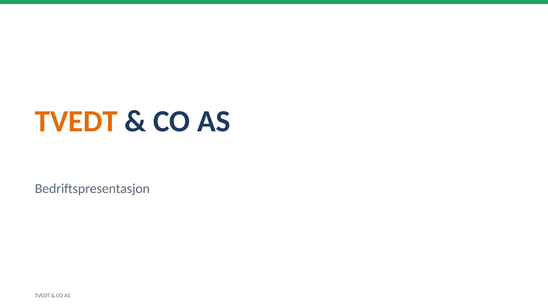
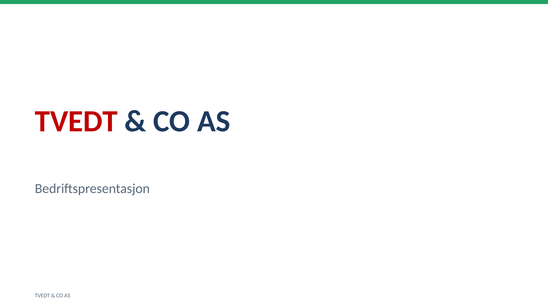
TVEDT at (76, 122) colour: orange -> red
